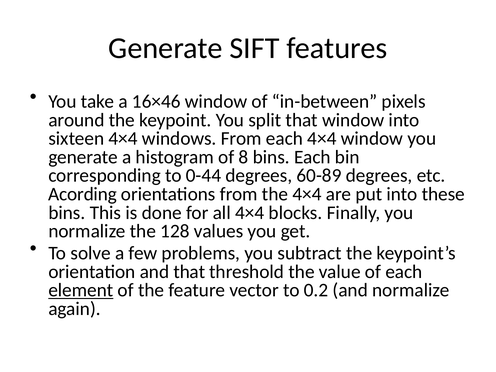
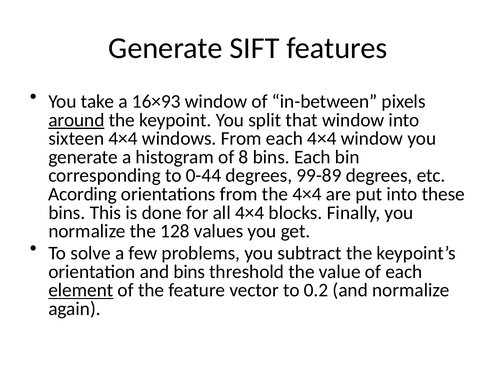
16×46: 16×46 -> 16×93
around underline: none -> present
60-89: 60-89 -> 99-89
and that: that -> bins
